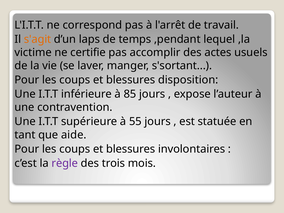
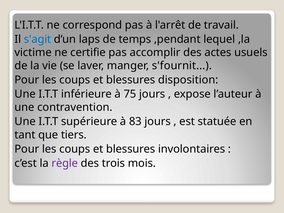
s'agit colour: orange -> blue
s'sortant: s'sortant -> s'fournit
85: 85 -> 75
55: 55 -> 83
aide: aide -> tiers
